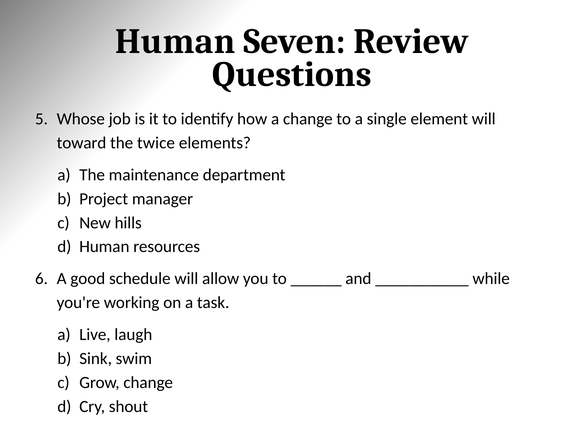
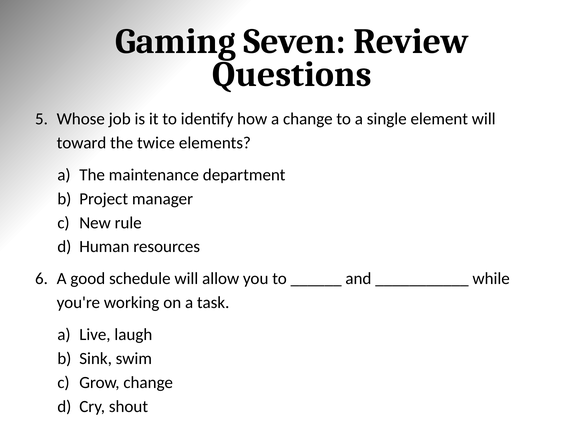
Human at (175, 42): Human -> Gaming
hills: hills -> rule
